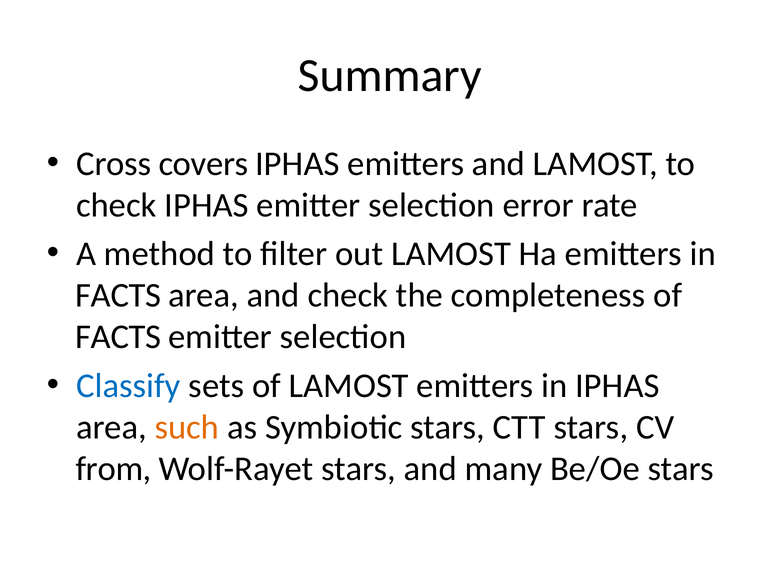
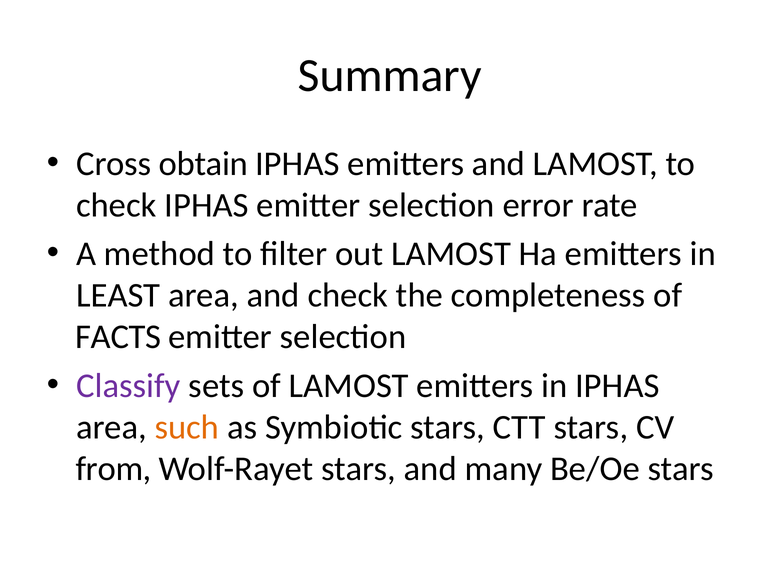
covers: covers -> obtain
FACTS at (118, 295): FACTS -> LEAST
Classify colour: blue -> purple
